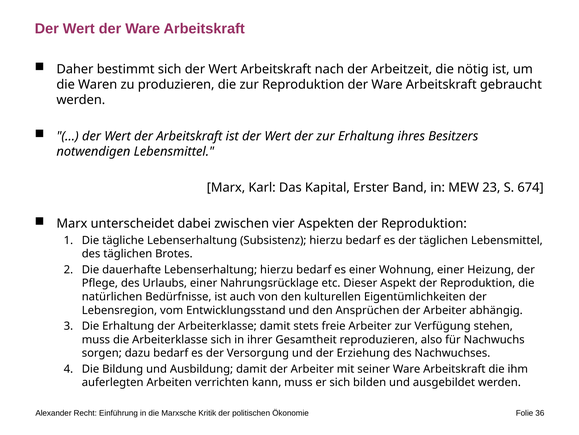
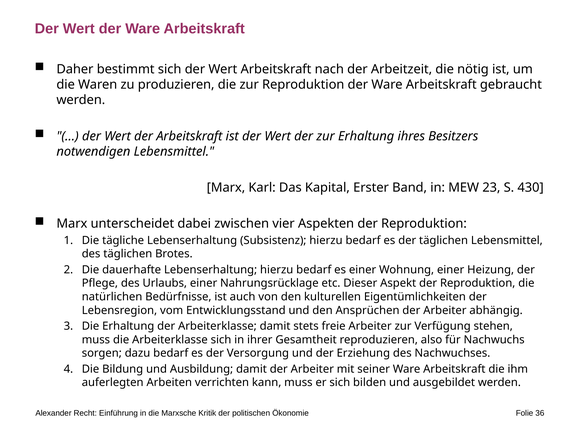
674: 674 -> 430
